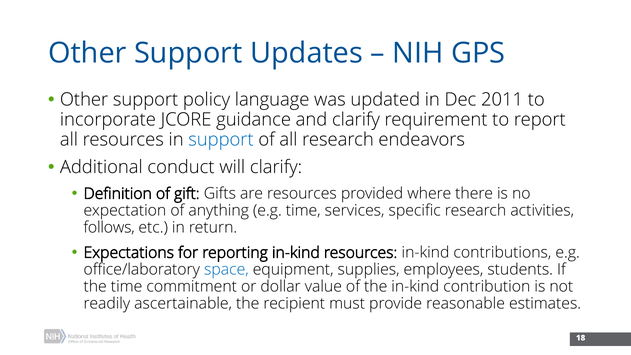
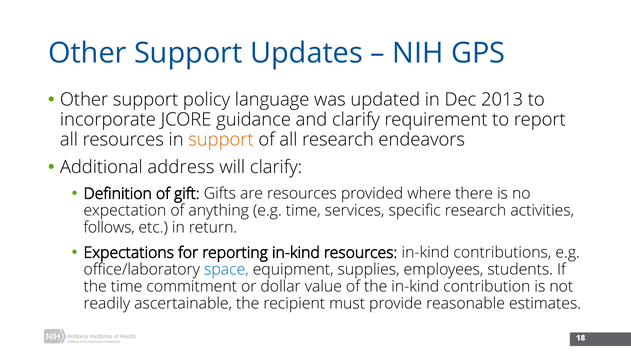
2011: 2011 -> 2013
support at (221, 139) colour: blue -> orange
conduct: conduct -> address
